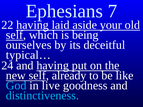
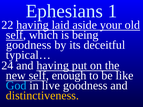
7: 7 -> 1
ourselves at (29, 45): ourselves -> goodness
already: already -> enough
distinctiveness colour: light blue -> yellow
